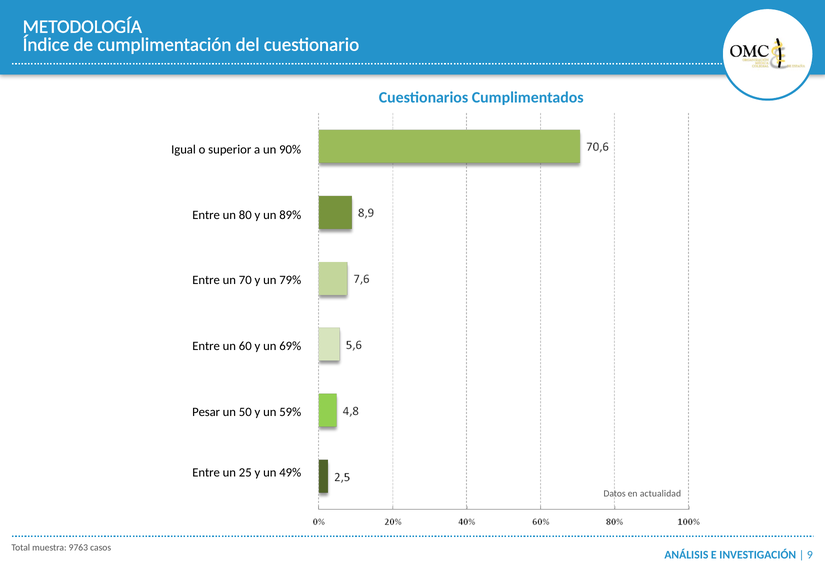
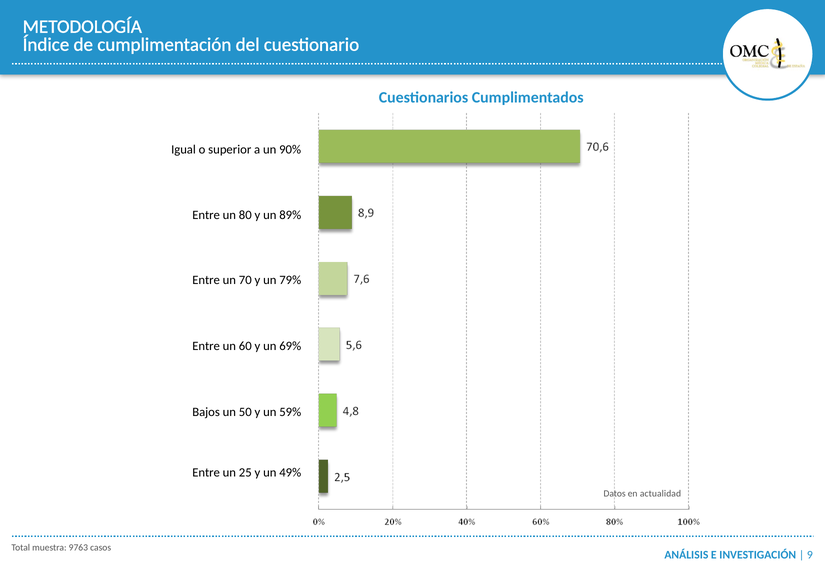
Pesar: Pesar -> Bajos
